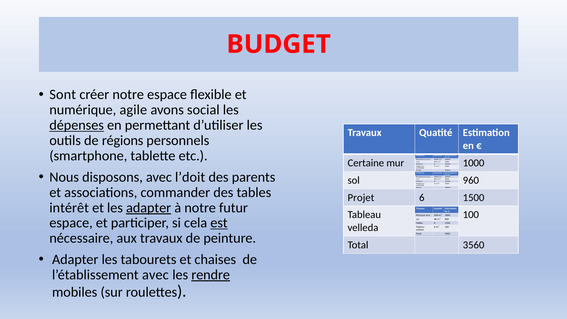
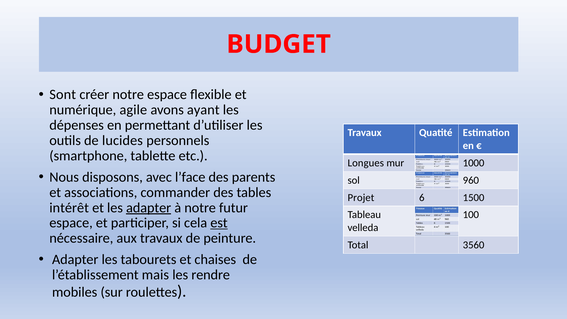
social: social -> ayant
dépenses underline: present -> none
régions: régions -> lucides
Certaine: Certaine -> Longues
l’doit: l’doit -> l’face
l’établissement avec: avec -> mais
rendre underline: present -> none
